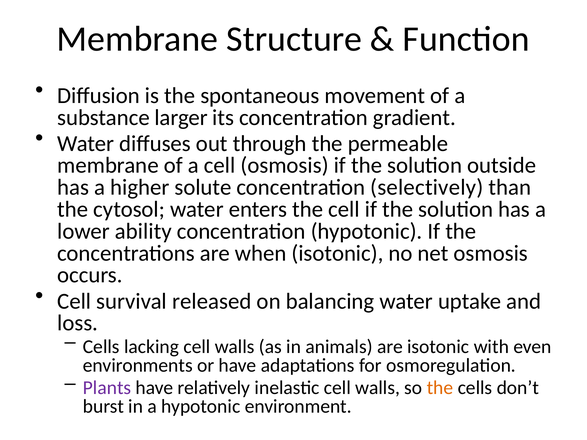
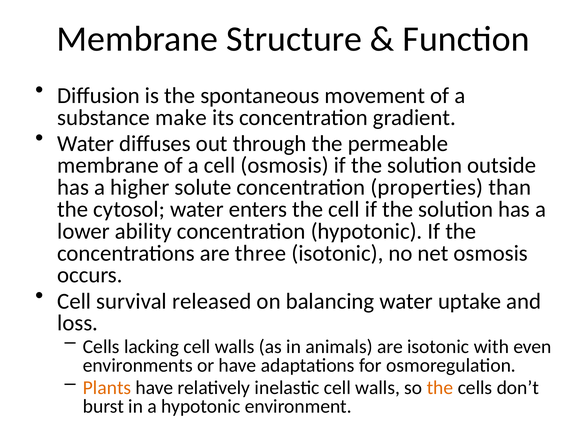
larger: larger -> make
selectively: selectively -> properties
when: when -> three
Plants colour: purple -> orange
